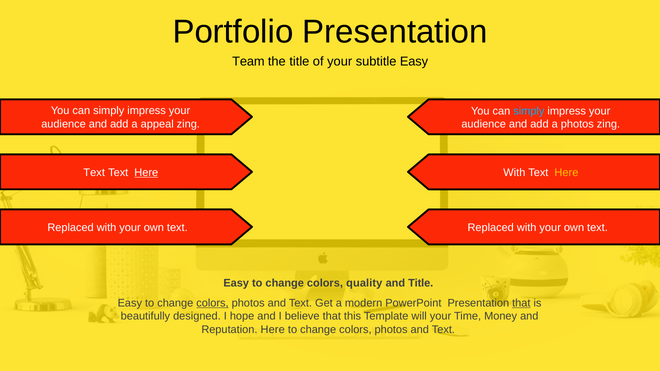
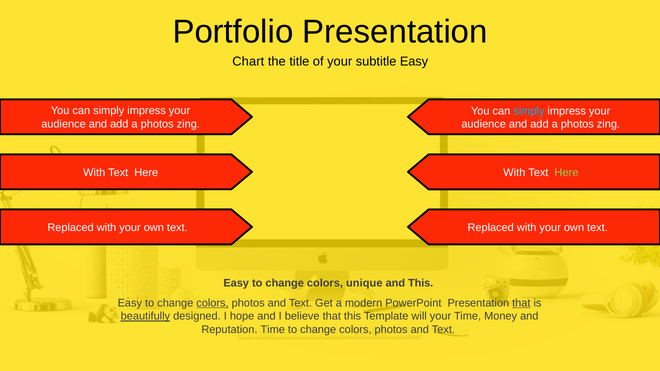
Team: Team -> Chart
appeal at (157, 124): appeal -> photos
Text at (94, 173): Text -> With
Here at (146, 173) underline: present -> none
Here at (566, 173) colour: yellow -> light green
quality: quality -> unique
and Title: Title -> This
beautifully underline: none -> present
Reputation Here: Here -> Time
